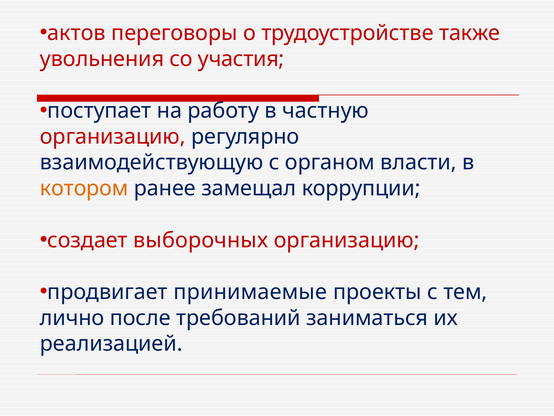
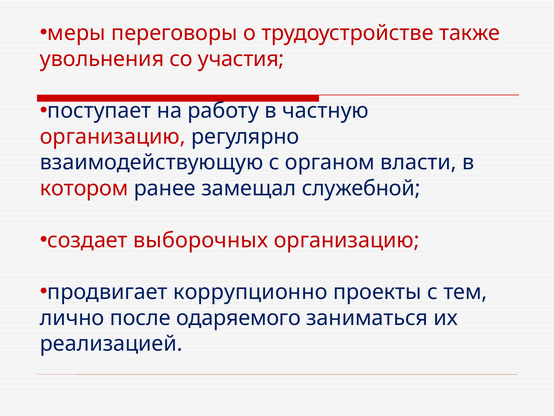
актов: актов -> меры
котором colour: orange -> red
коррупции: коррупции -> служебной
принимаемые: принимаемые -> коррупционно
требований: требований -> одаряемого
